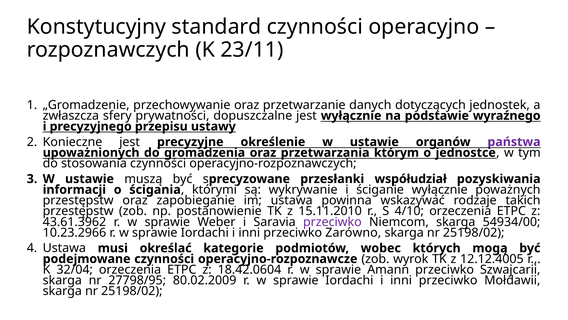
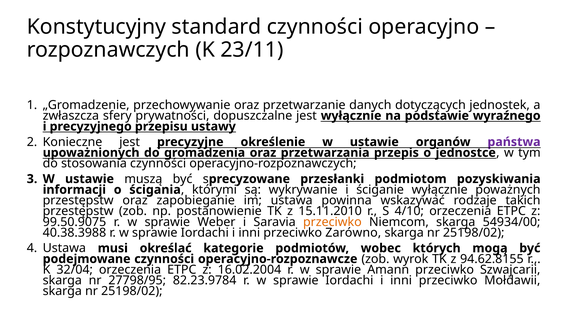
którym: którym -> przepis
współudział: współudział -> podmiotom
43.61.3962: 43.61.3962 -> 99.50.9075
przeciwko at (332, 222) colour: purple -> orange
10.23.2966: 10.23.2966 -> 40.38.3988
12.12.4005: 12.12.4005 -> 94.62.8155
18.42.0604: 18.42.0604 -> 16.02.2004
80.02.2009: 80.02.2009 -> 82.23.9784
